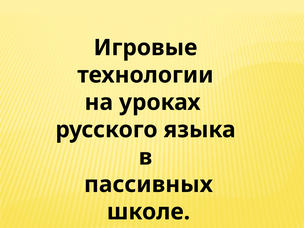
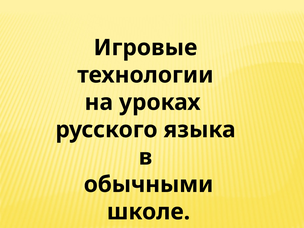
пассивных: пассивных -> обычными
